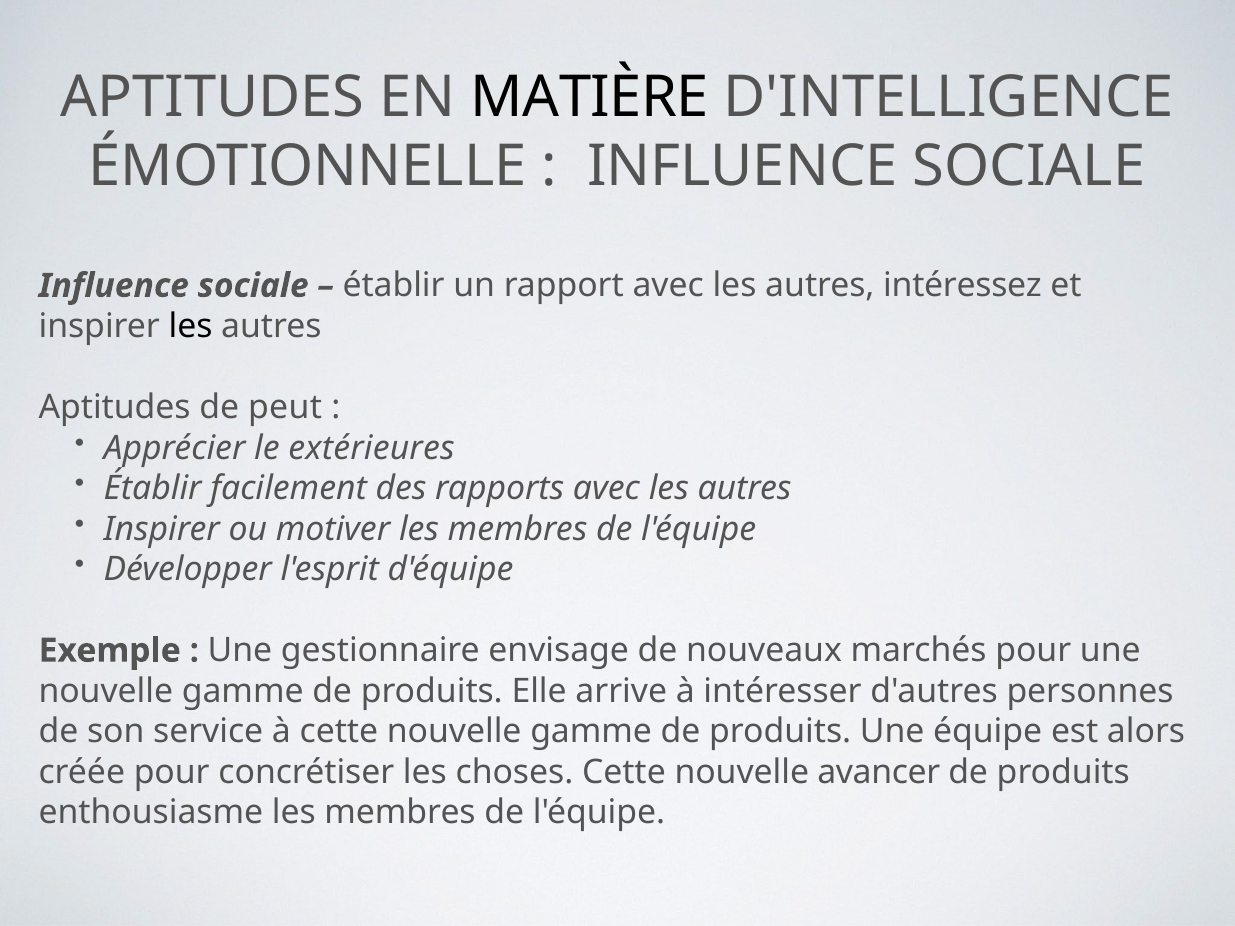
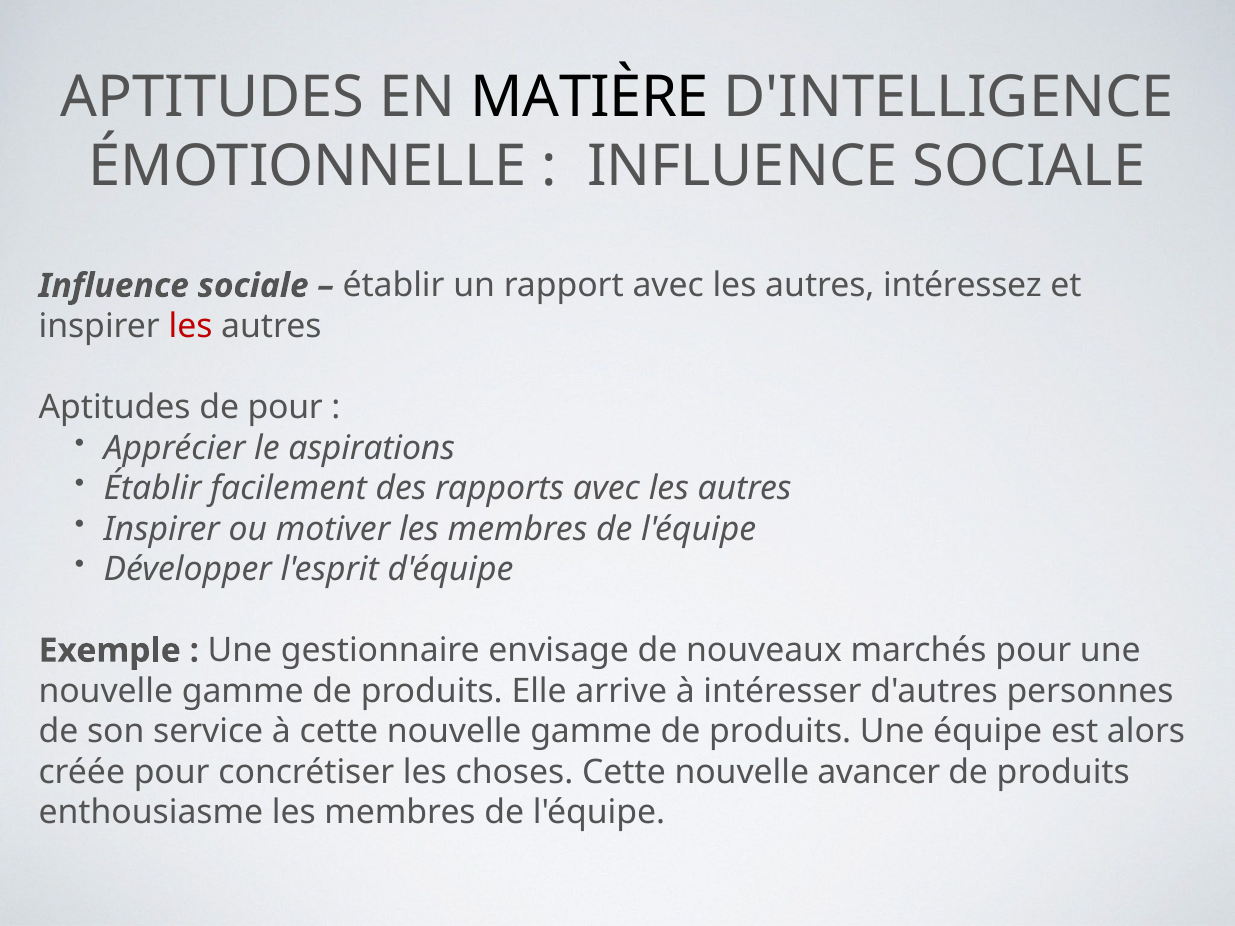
les at (191, 326) colour: black -> red
de peut: peut -> pour
extérieures: extérieures -> aspirations
